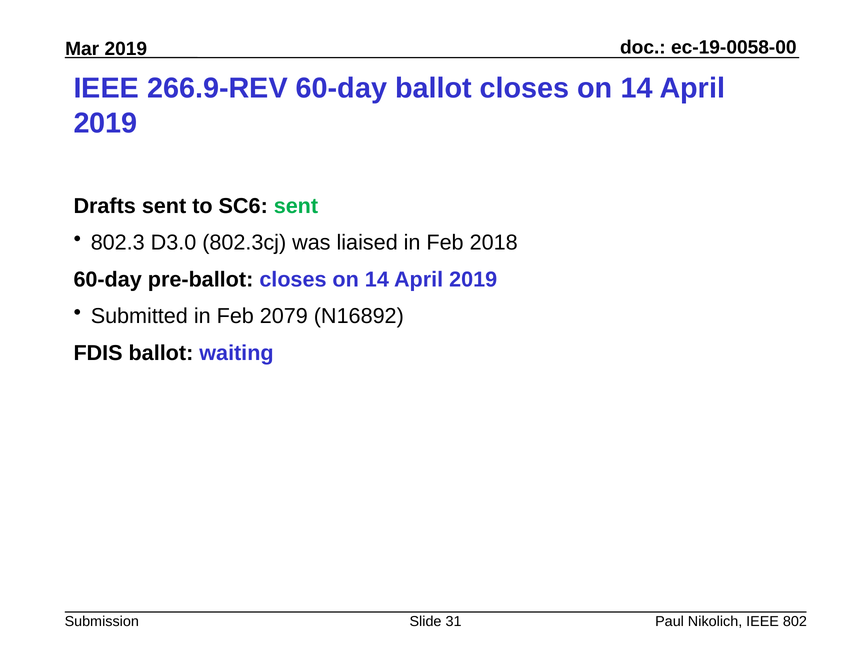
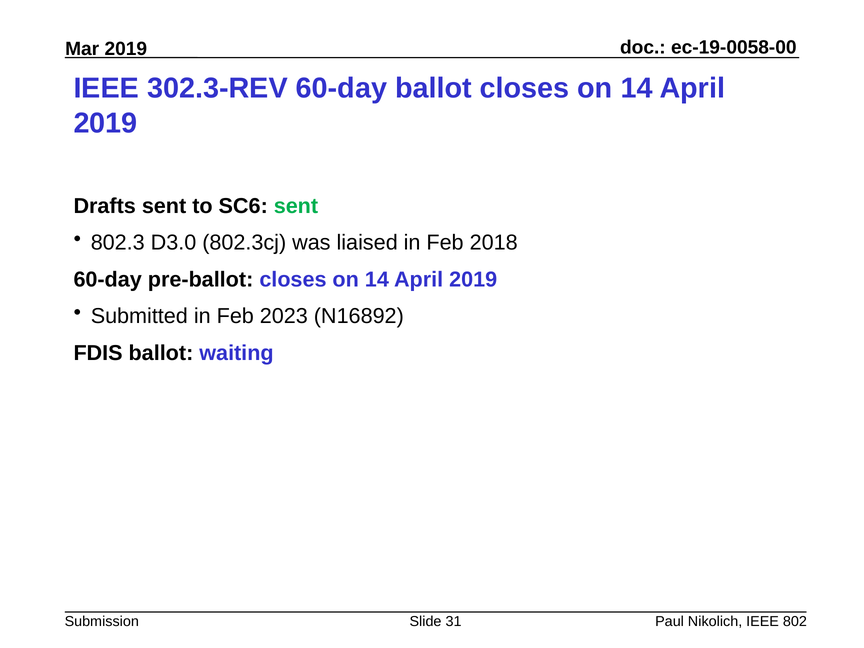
266.9-REV: 266.9-REV -> 302.3-REV
2079: 2079 -> 2023
